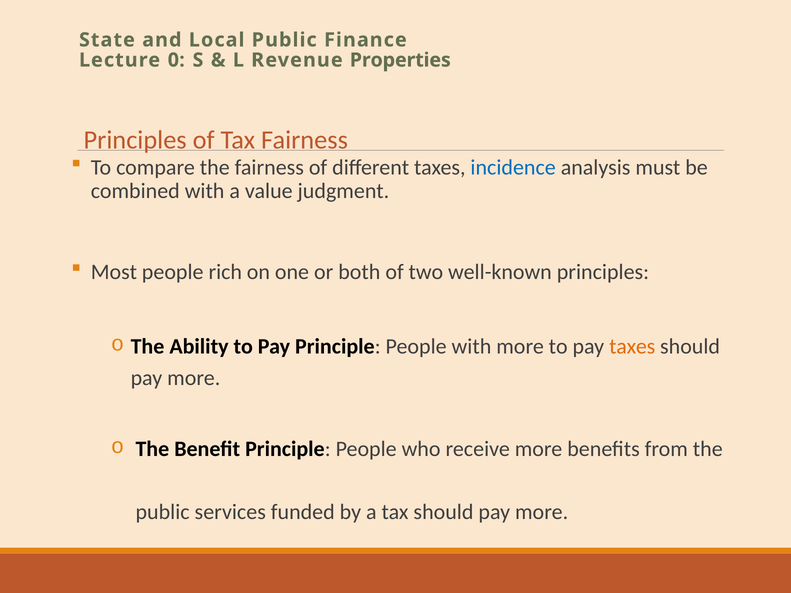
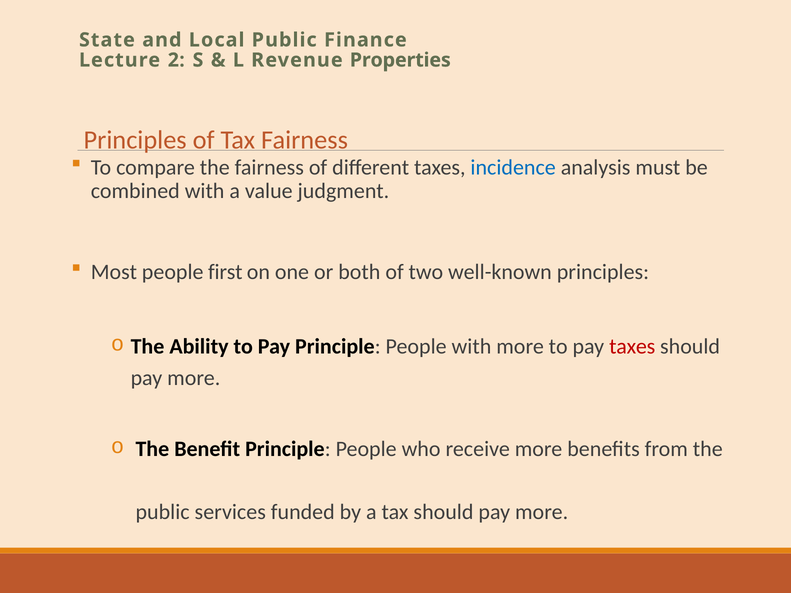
0: 0 -> 2
rich: rich -> first
taxes at (632, 347) colour: orange -> red
